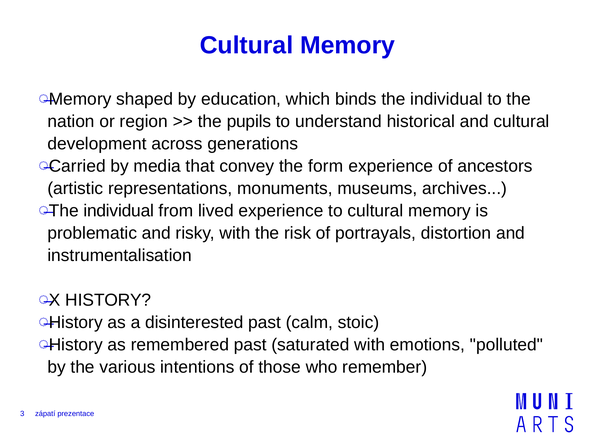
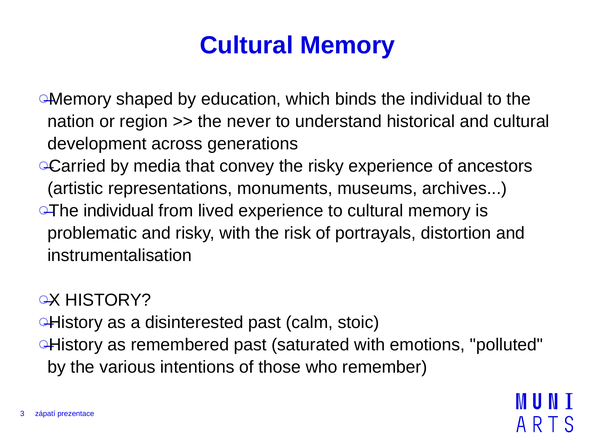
pupils: pupils -> never
the form: form -> risky
